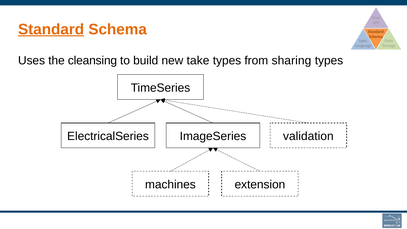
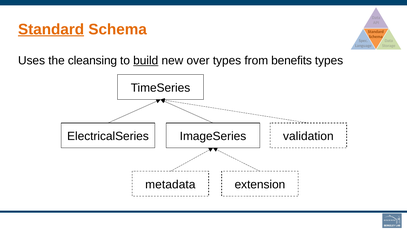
build underline: none -> present
take: take -> over
sharing: sharing -> benefits
machines: machines -> metadata
